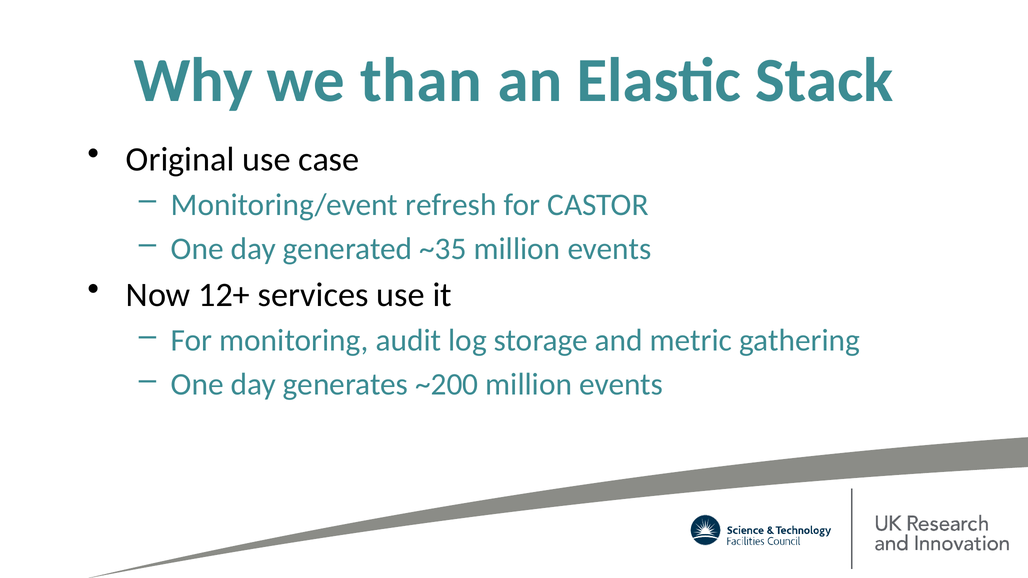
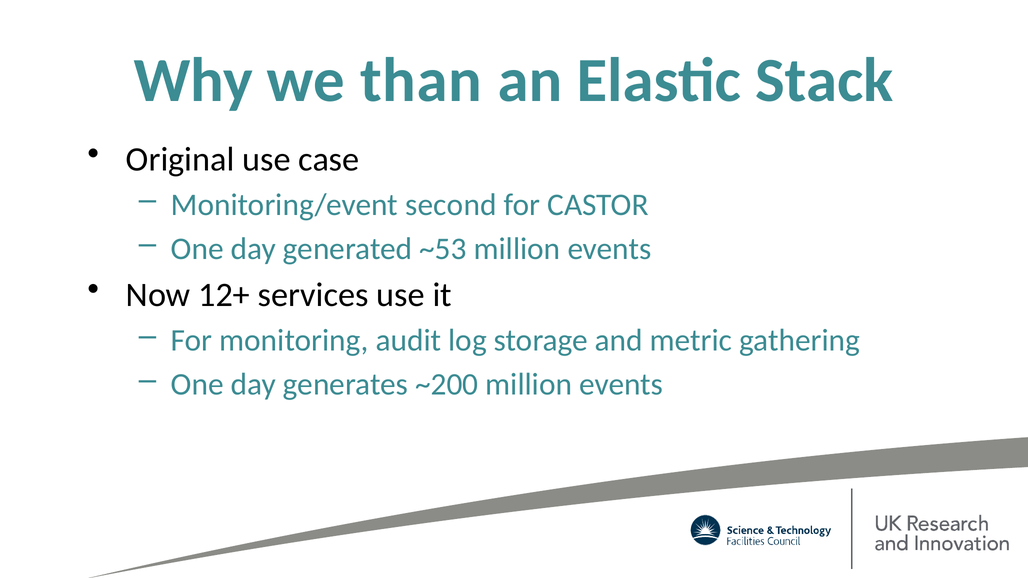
refresh: refresh -> second
~35: ~35 -> ~53
